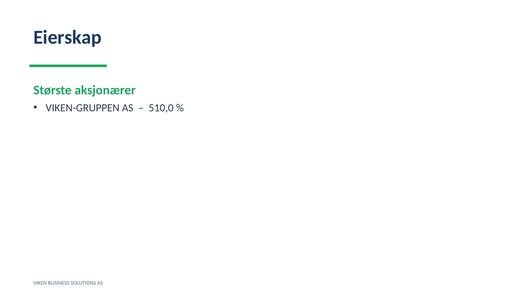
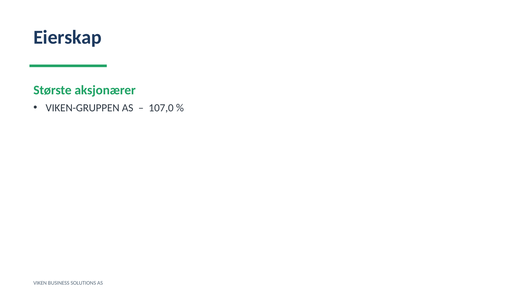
510,0: 510,0 -> 107,0
